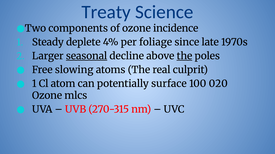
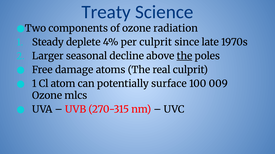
incidence: incidence -> radiation
per foliage: foliage -> culprit
seasonal underline: present -> none
slowing: slowing -> damage
020: 020 -> 009
